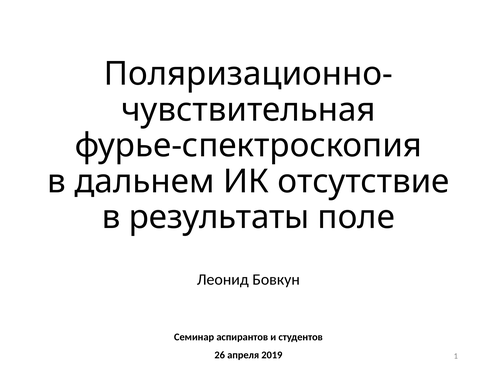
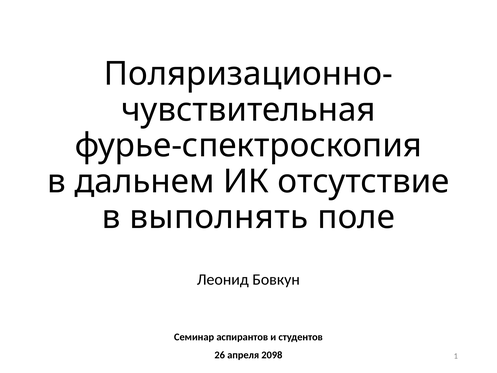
результаты: результаты -> выполнять
2019: 2019 -> 2098
